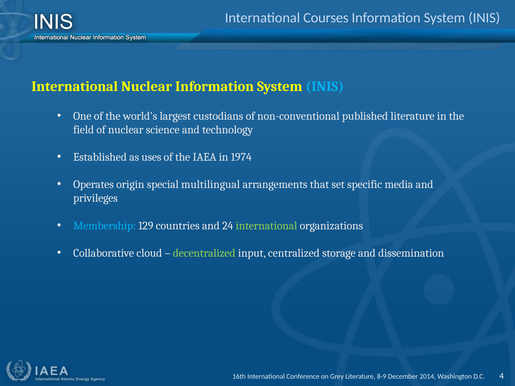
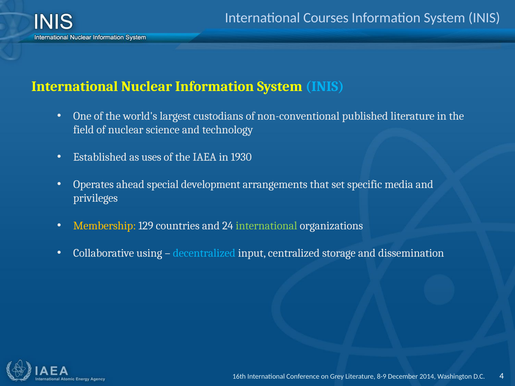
1974: 1974 -> 1930
origin: origin -> ahead
multilingual: multilingual -> development
Membership colour: light blue -> yellow
cloud: cloud -> using
decentralized colour: light green -> light blue
